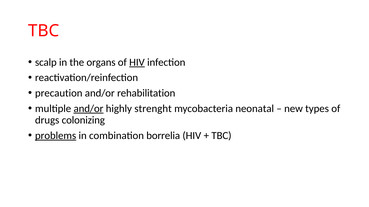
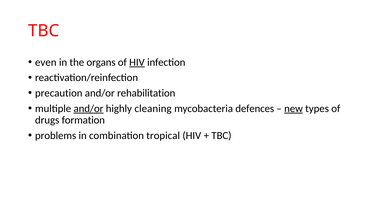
scalp: scalp -> even
strenght: strenght -> cleaning
neonatal: neonatal -> defences
new underline: none -> present
colonizing: colonizing -> formation
problems underline: present -> none
borrelia: borrelia -> tropical
